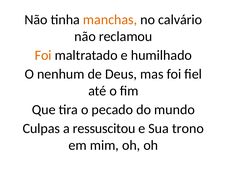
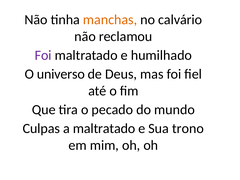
Foi at (43, 55) colour: orange -> purple
nenhum: nenhum -> universo
a ressuscitou: ressuscitou -> maltratado
